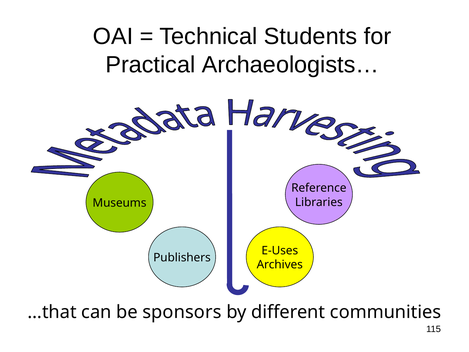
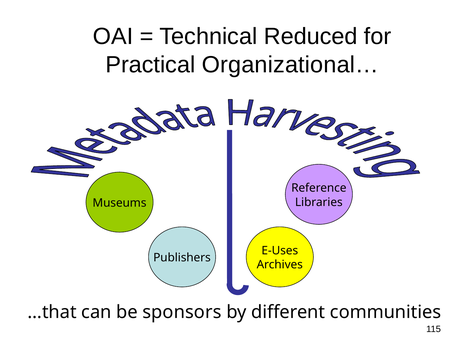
Students: Students -> Reduced
Archaeologists…: Archaeologists… -> Organizational…
